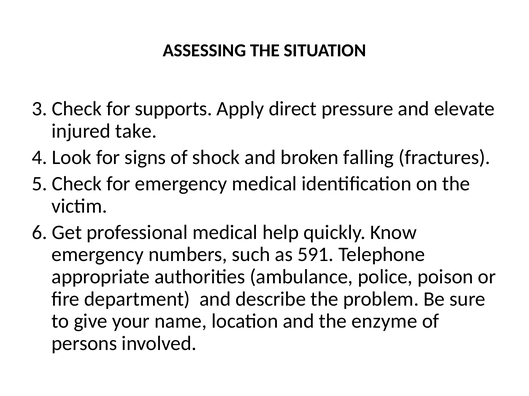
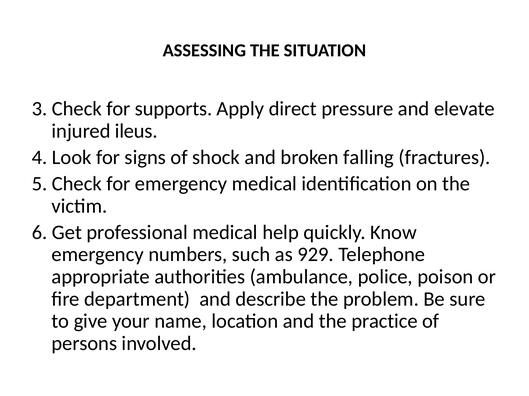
take: take -> ileus
591: 591 -> 929
enzyme: enzyme -> practice
